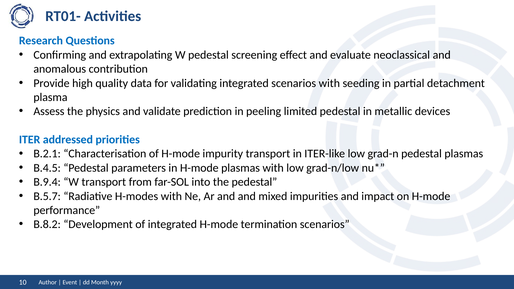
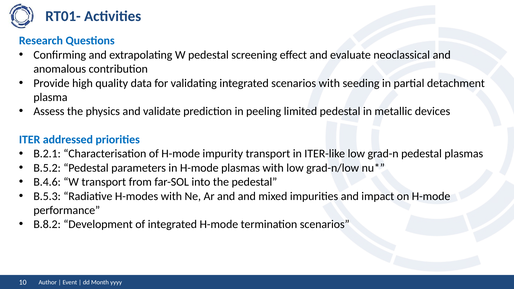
B.4.5: B.4.5 -> B.5.2
B.9.4: B.9.4 -> B.4.6
B.5.7: B.5.7 -> B.5.3
